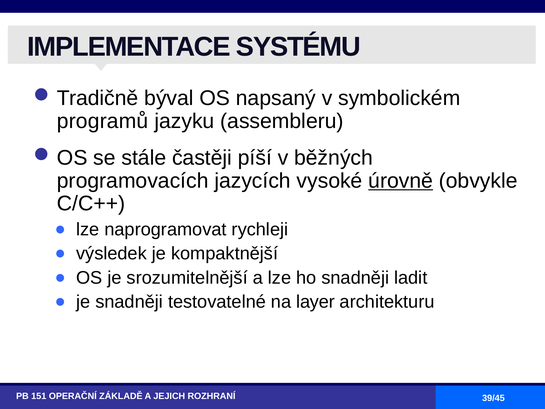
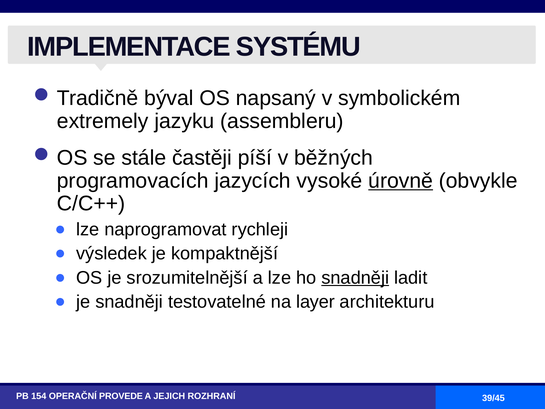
programů: programů -> extremely
snadněji at (355, 278) underline: none -> present
151: 151 -> 154
ZÁKLADĚ: ZÁKLADĚ -> PROVEDE
